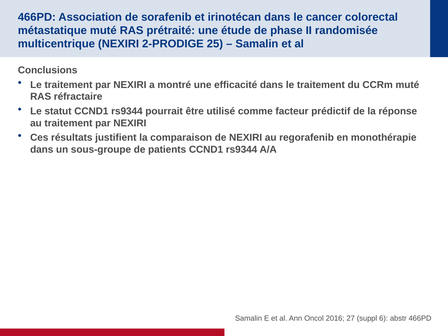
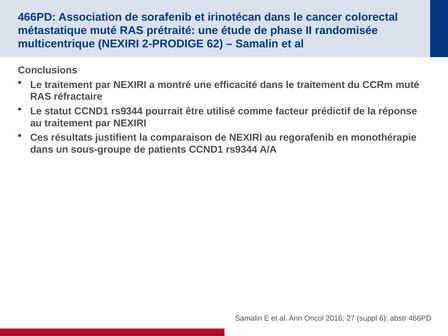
25: 25 -> 62
